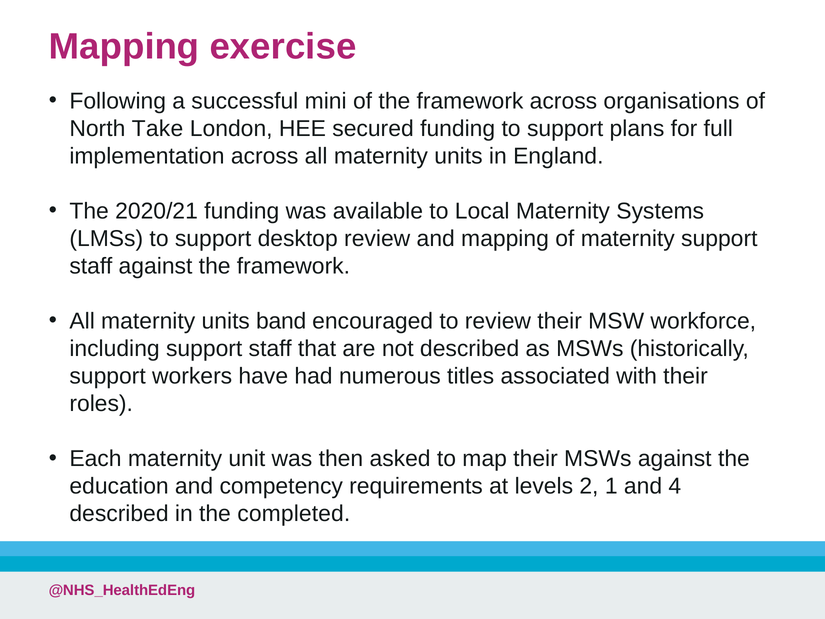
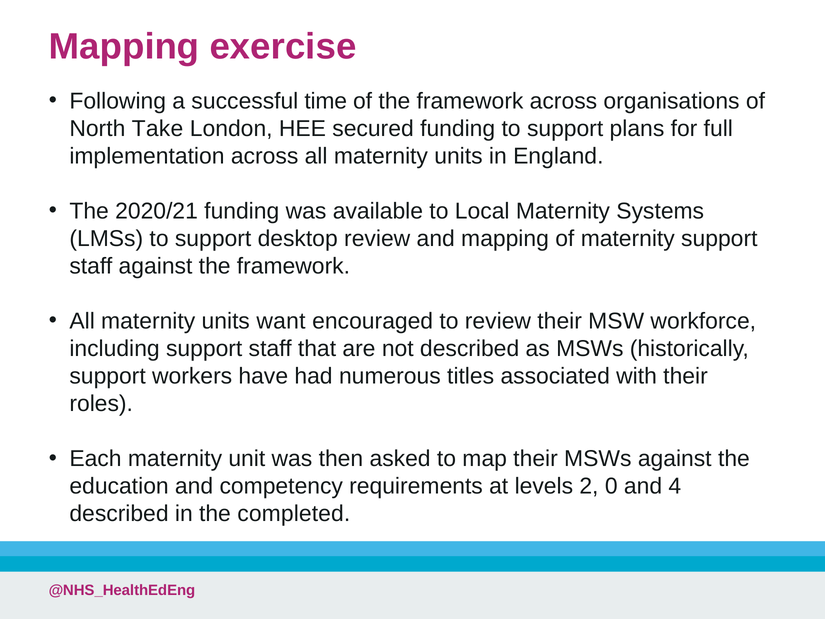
mini: mini -> time
band: band -> want
1: 1 -> 0
